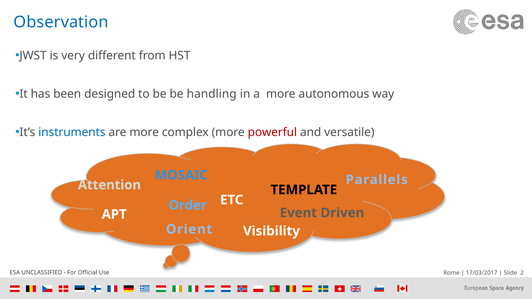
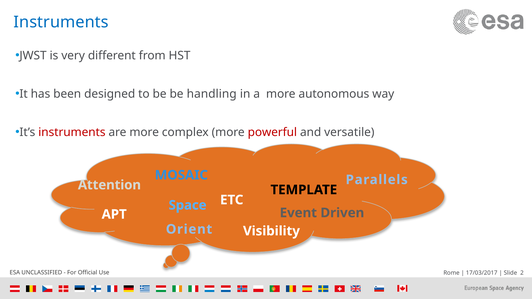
Observation at (61, 22): Observation -> Instruments
instruments at (72, 132) colour: blue -> red
Order: Order -> Space
